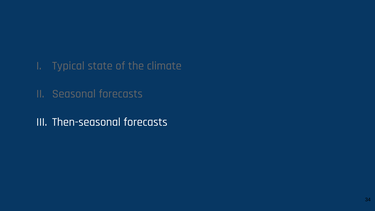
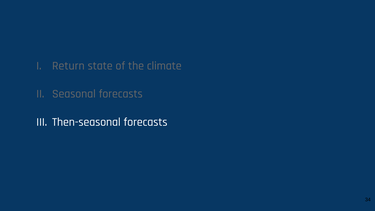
Typical: Typical -> Return
